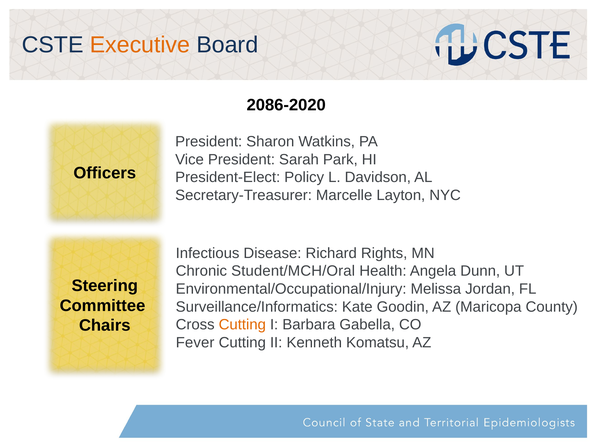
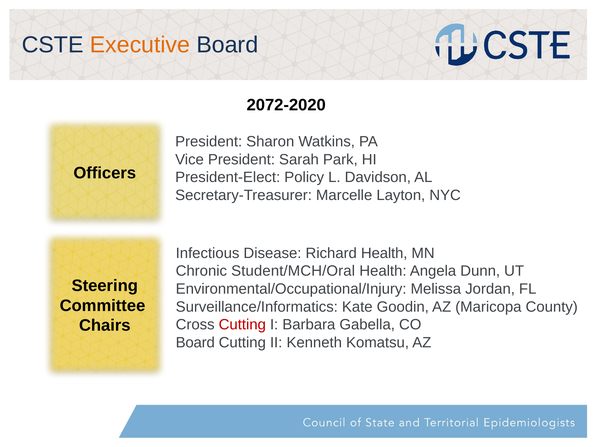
2086-2020: 2086-2020 -> 2072-2020
Richard Rights: Rights -> Health
Cutting at (242, 325) colour: orange -> red
Fever at (195, 343): Fever -> Board
